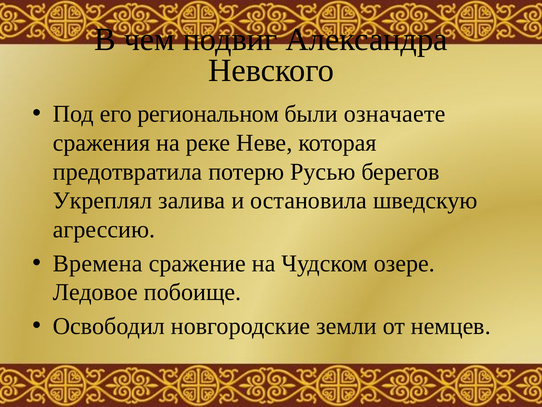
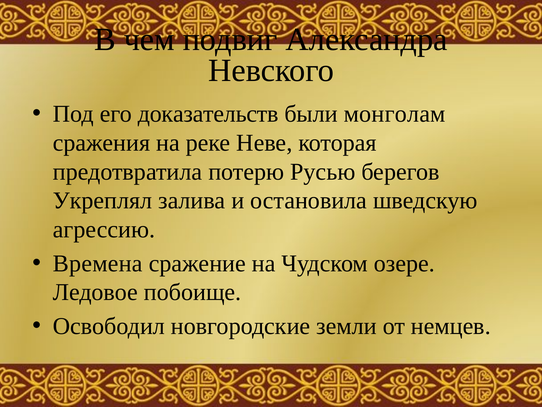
региональном: региональном -> доказательств
означаете: означаете -> монголам
